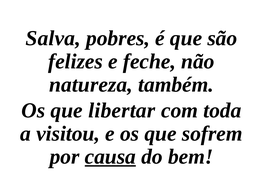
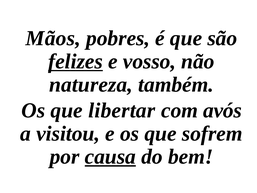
Salva: Salva -> Mãos
felizes underline: none -> present
feche: feche -> vosso
toda: toda -> avós
